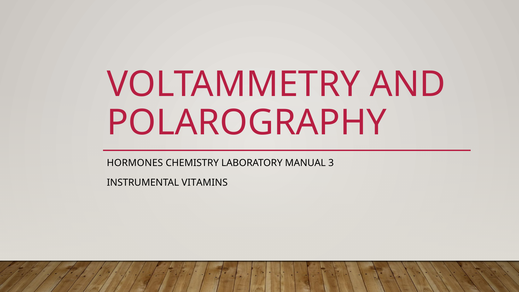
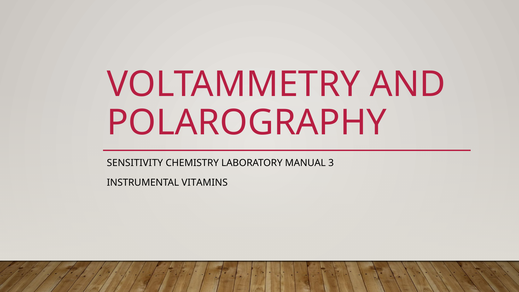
HORMONES: HORMONES -> SENSITIVITY
